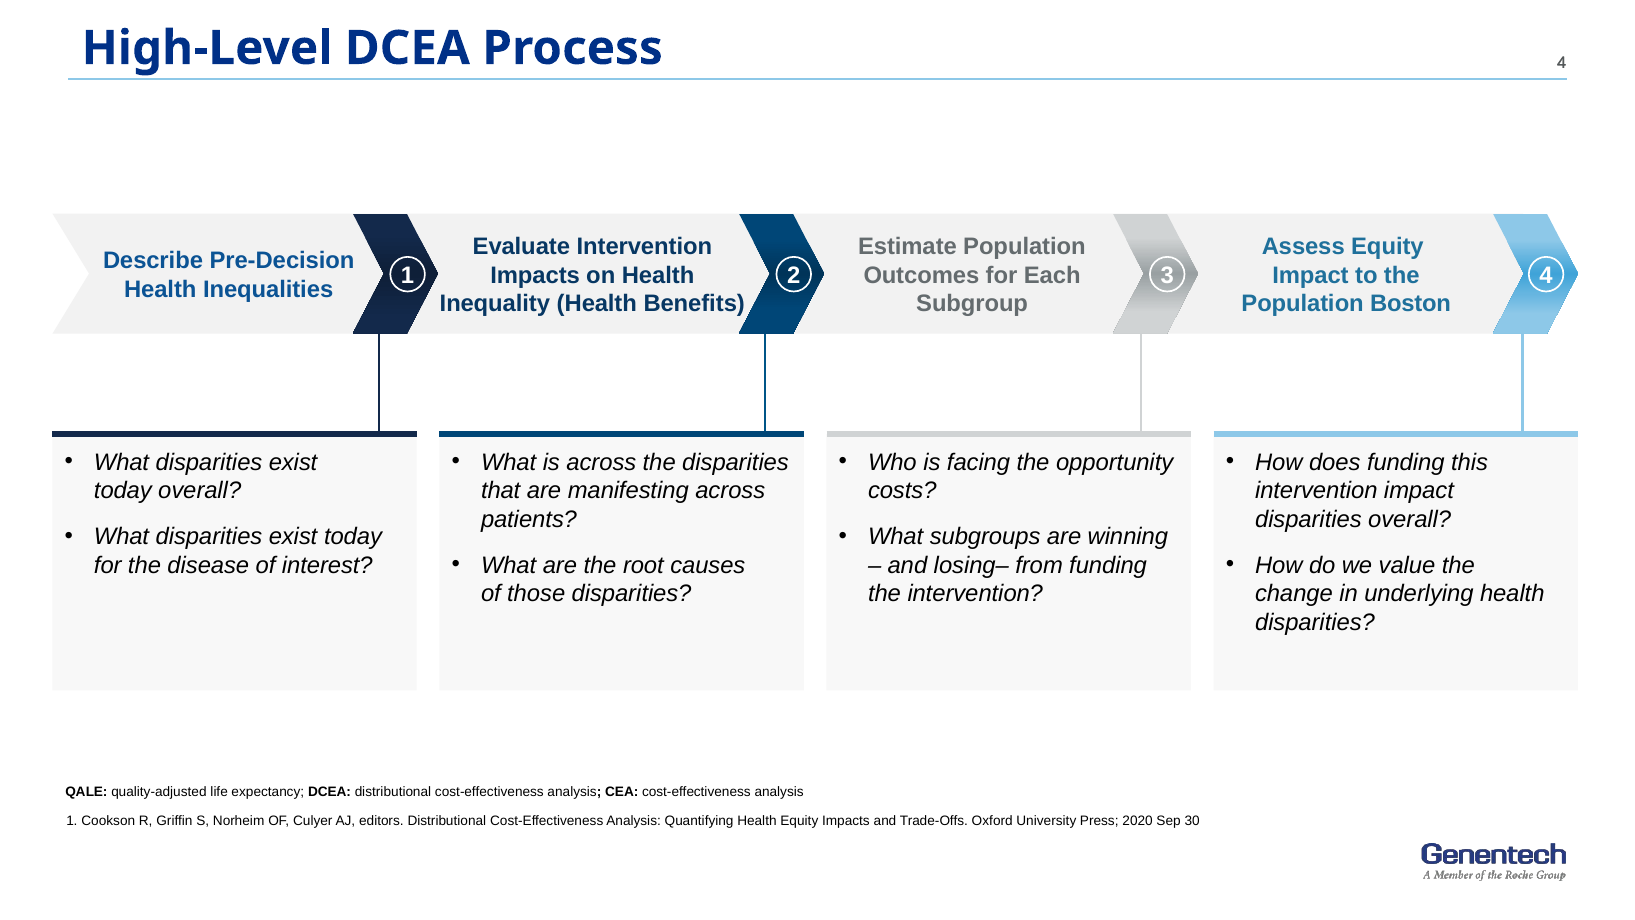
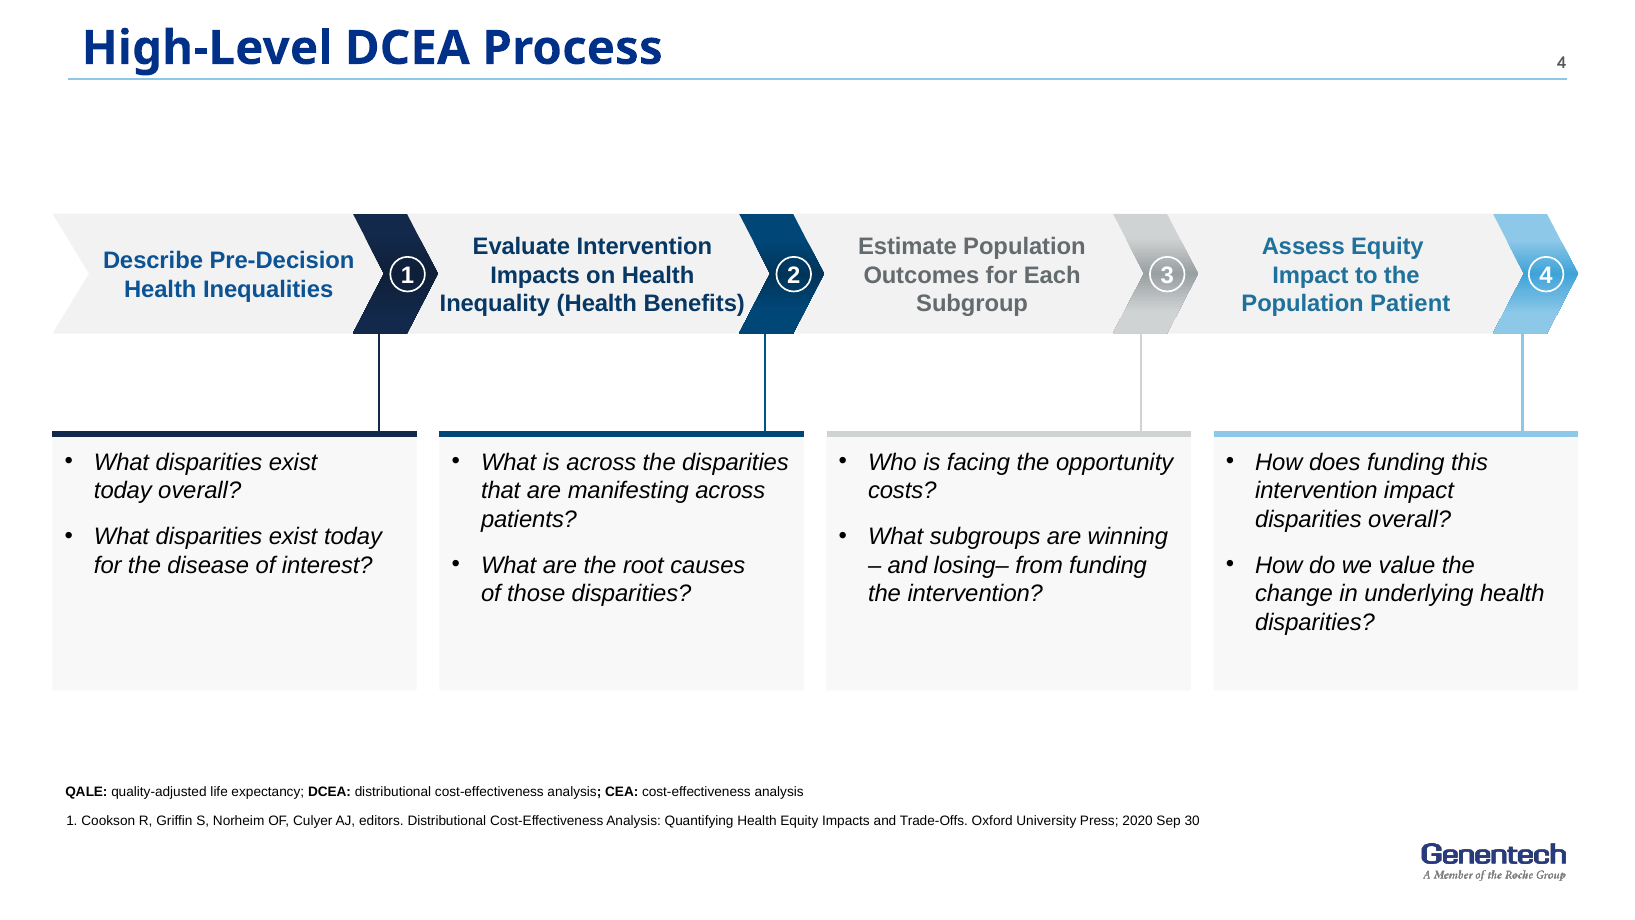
Boston: Boston -> Patient
